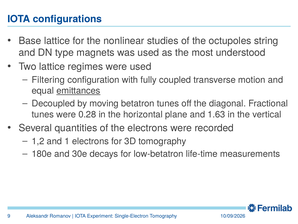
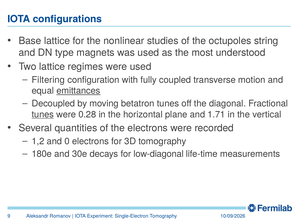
tunes at (43, 114) underline: none -> present
1.63: 1.63 -> 1.71
1: 1 -> 0
low-betatron: low-betatron -> low-diagonal
